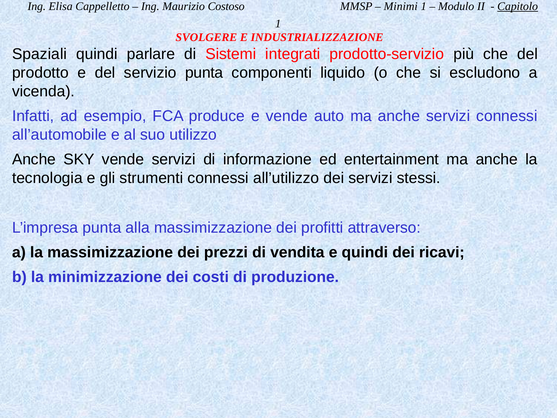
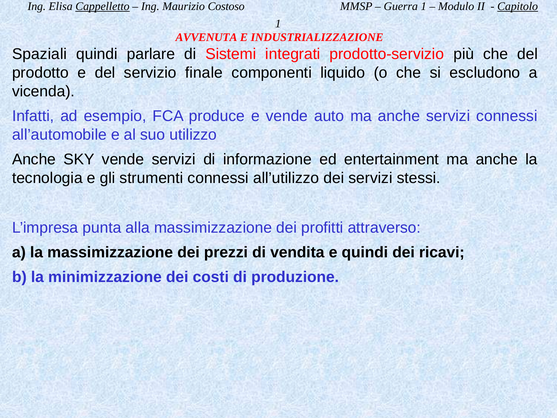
Cappelletto underline: none -> present
Minimi: Minimi -> Guerra
SVOLGERE: SVOLGERE -> AVVENUTA
servizio punta: punta -> finale
